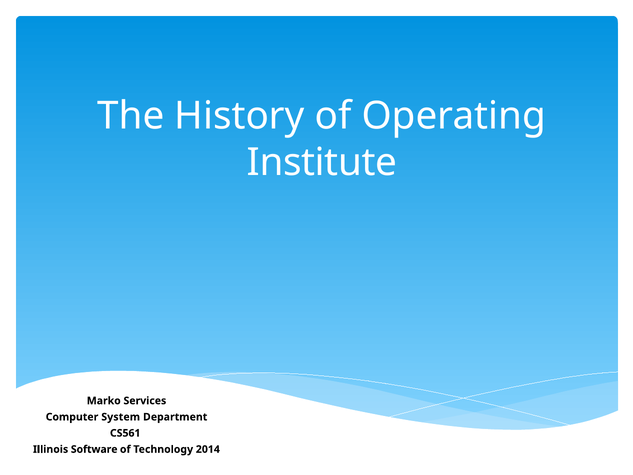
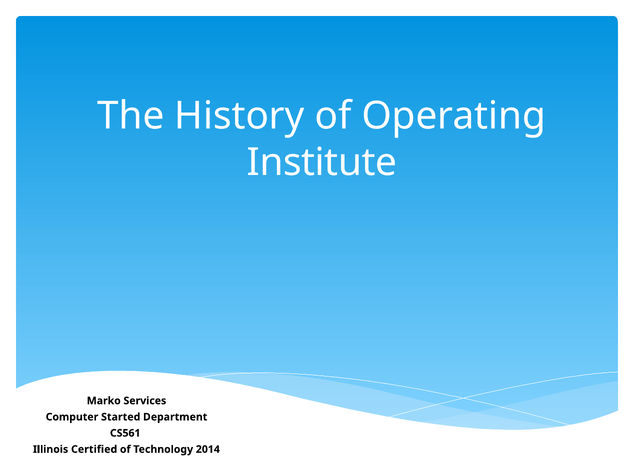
System: System -> Started
Software: Software -> Certified
